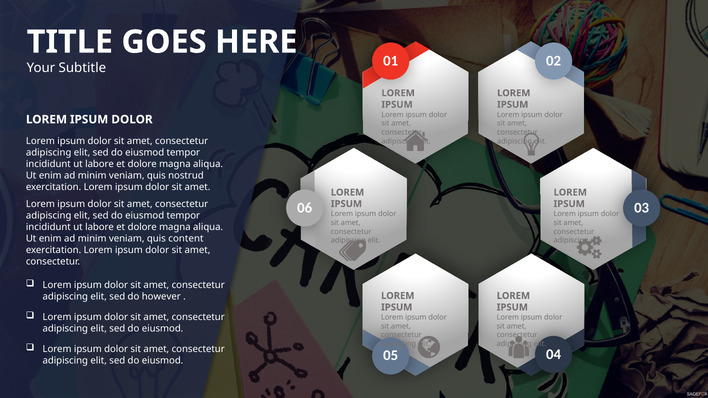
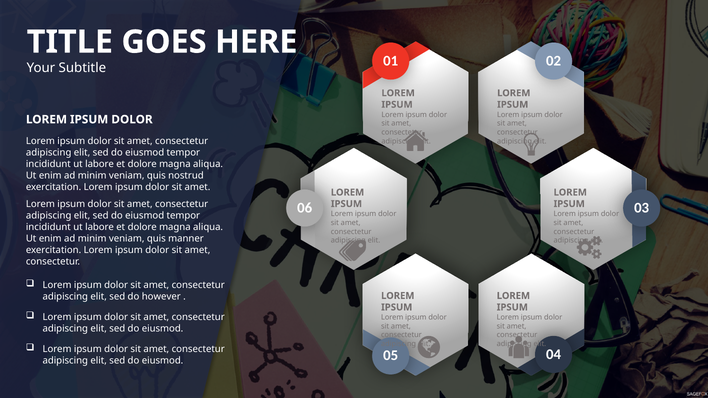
content: content -> manner
